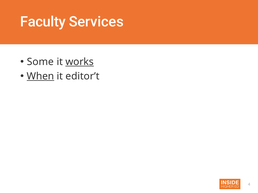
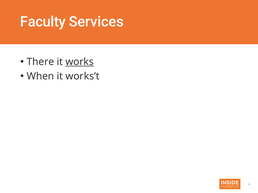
Some: Some -> There
When underline: present -> none
editor’t: editor’t -> works’t
